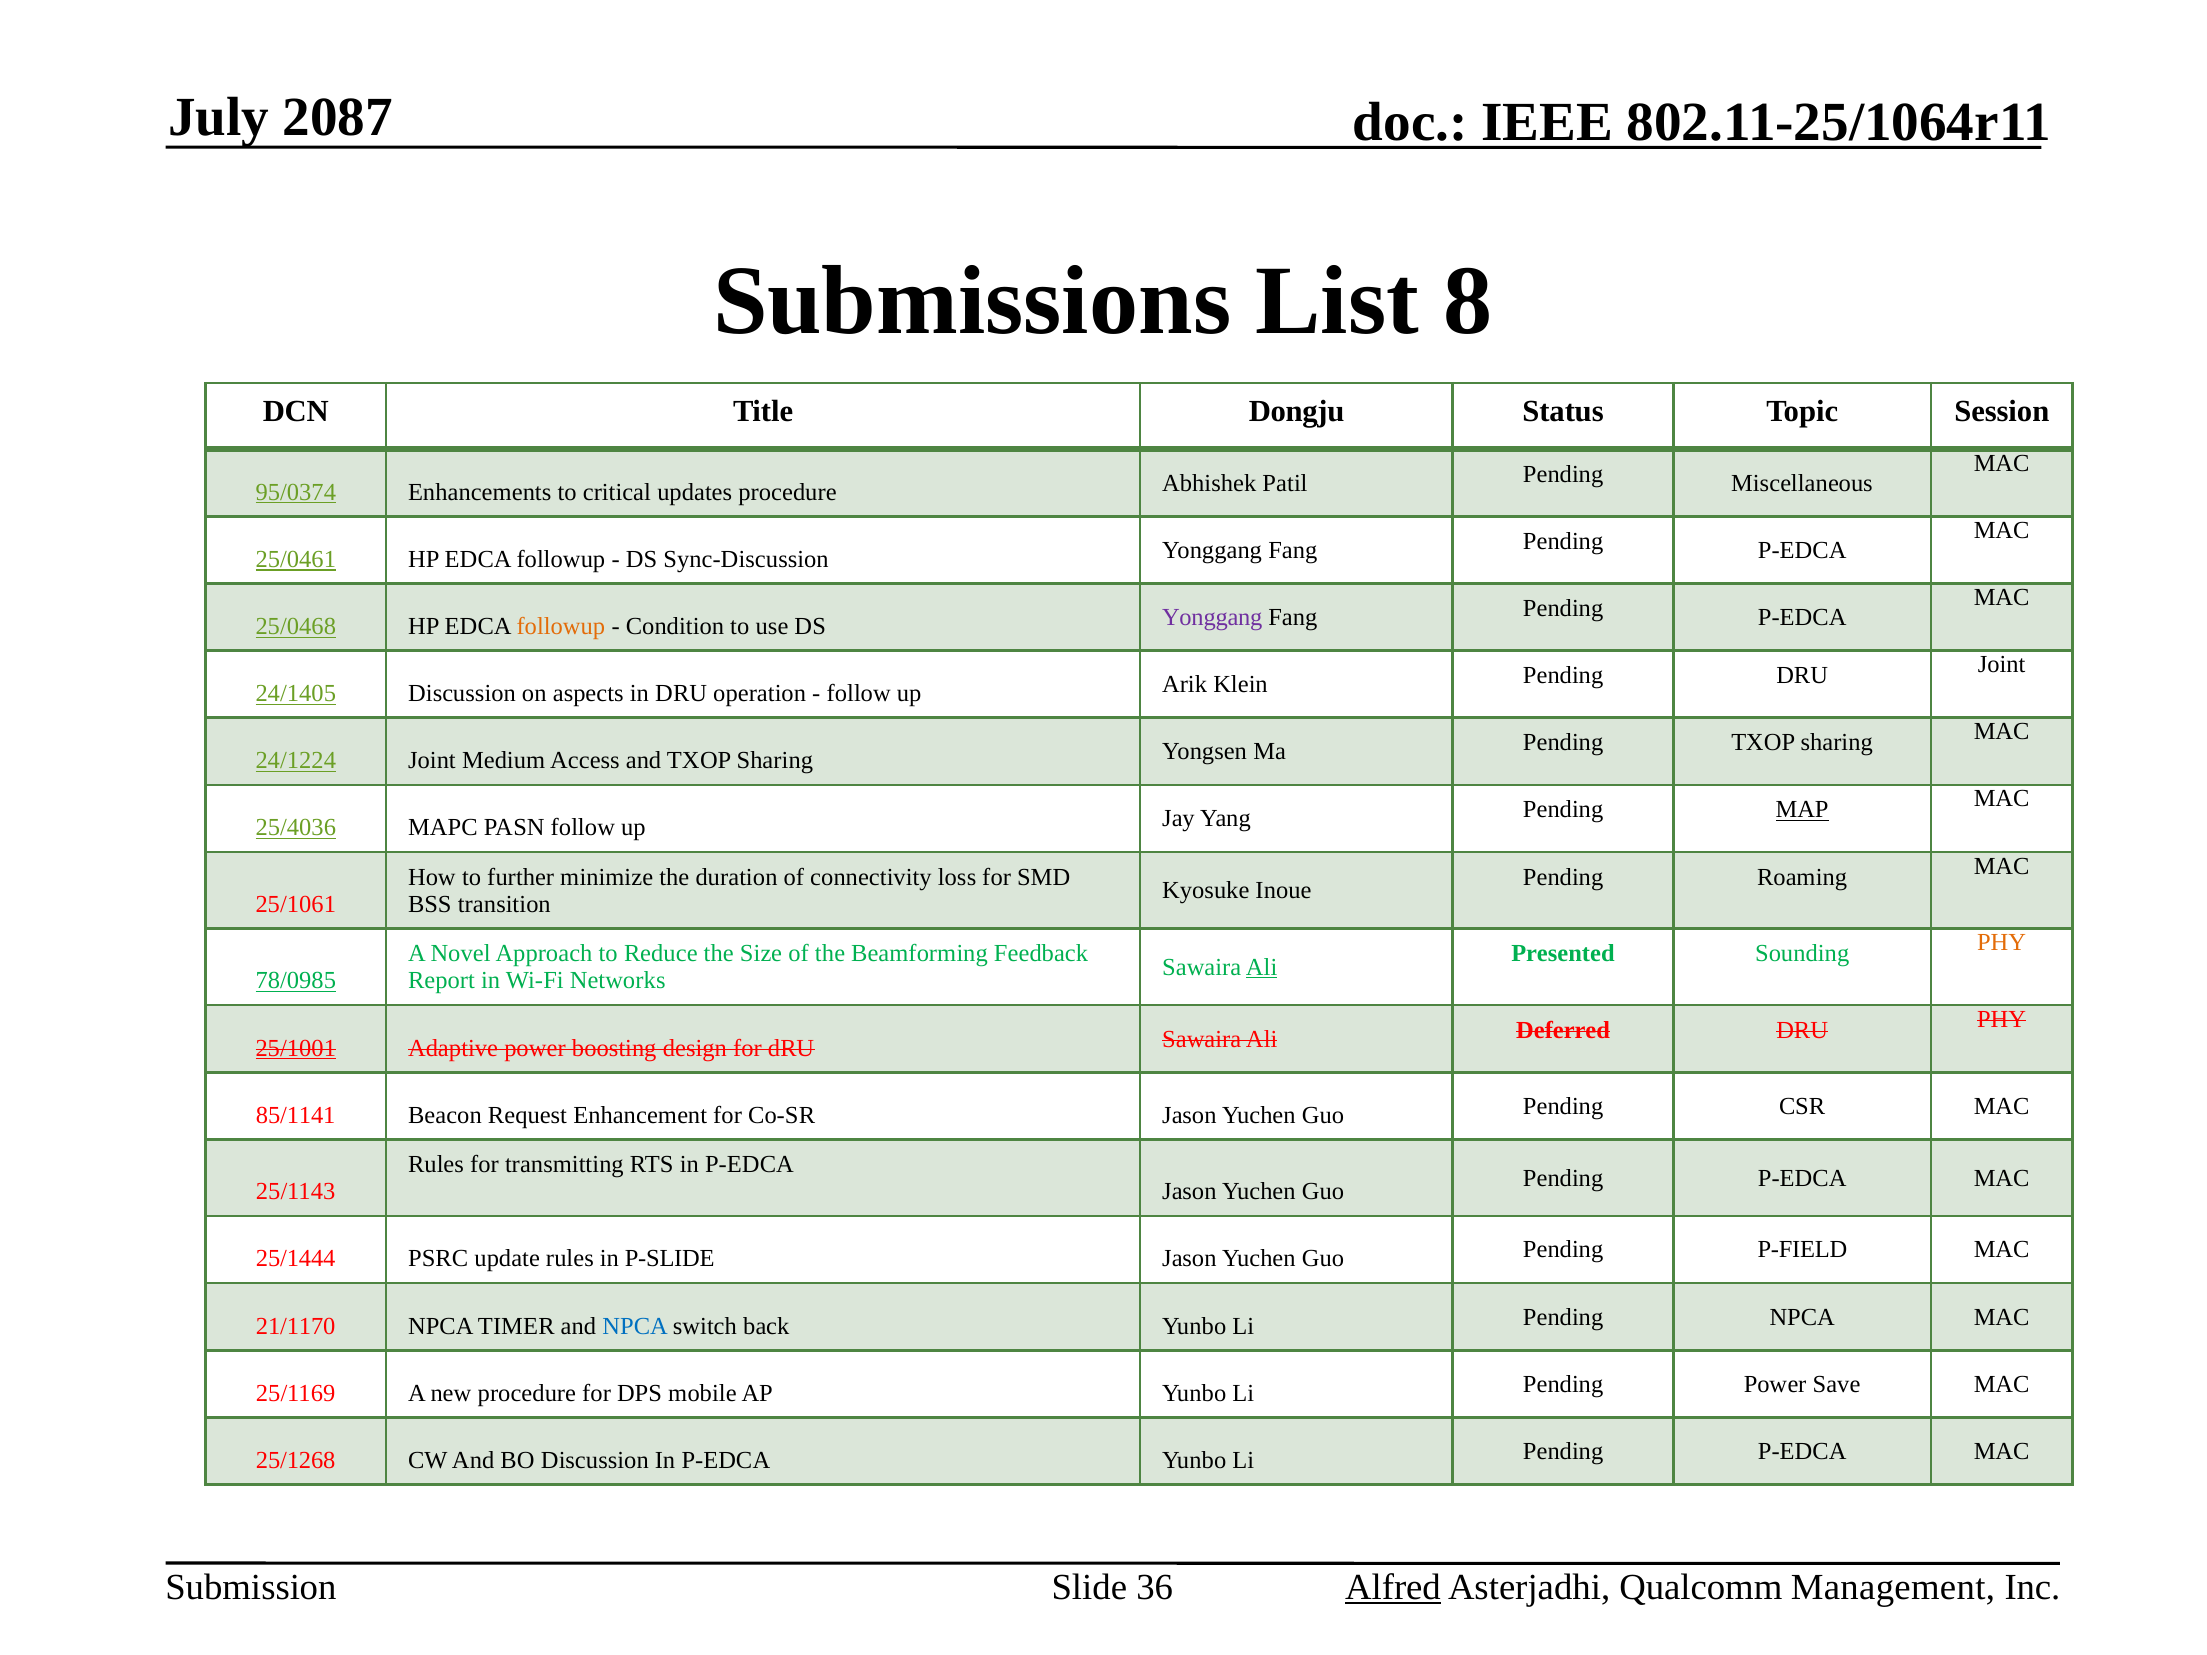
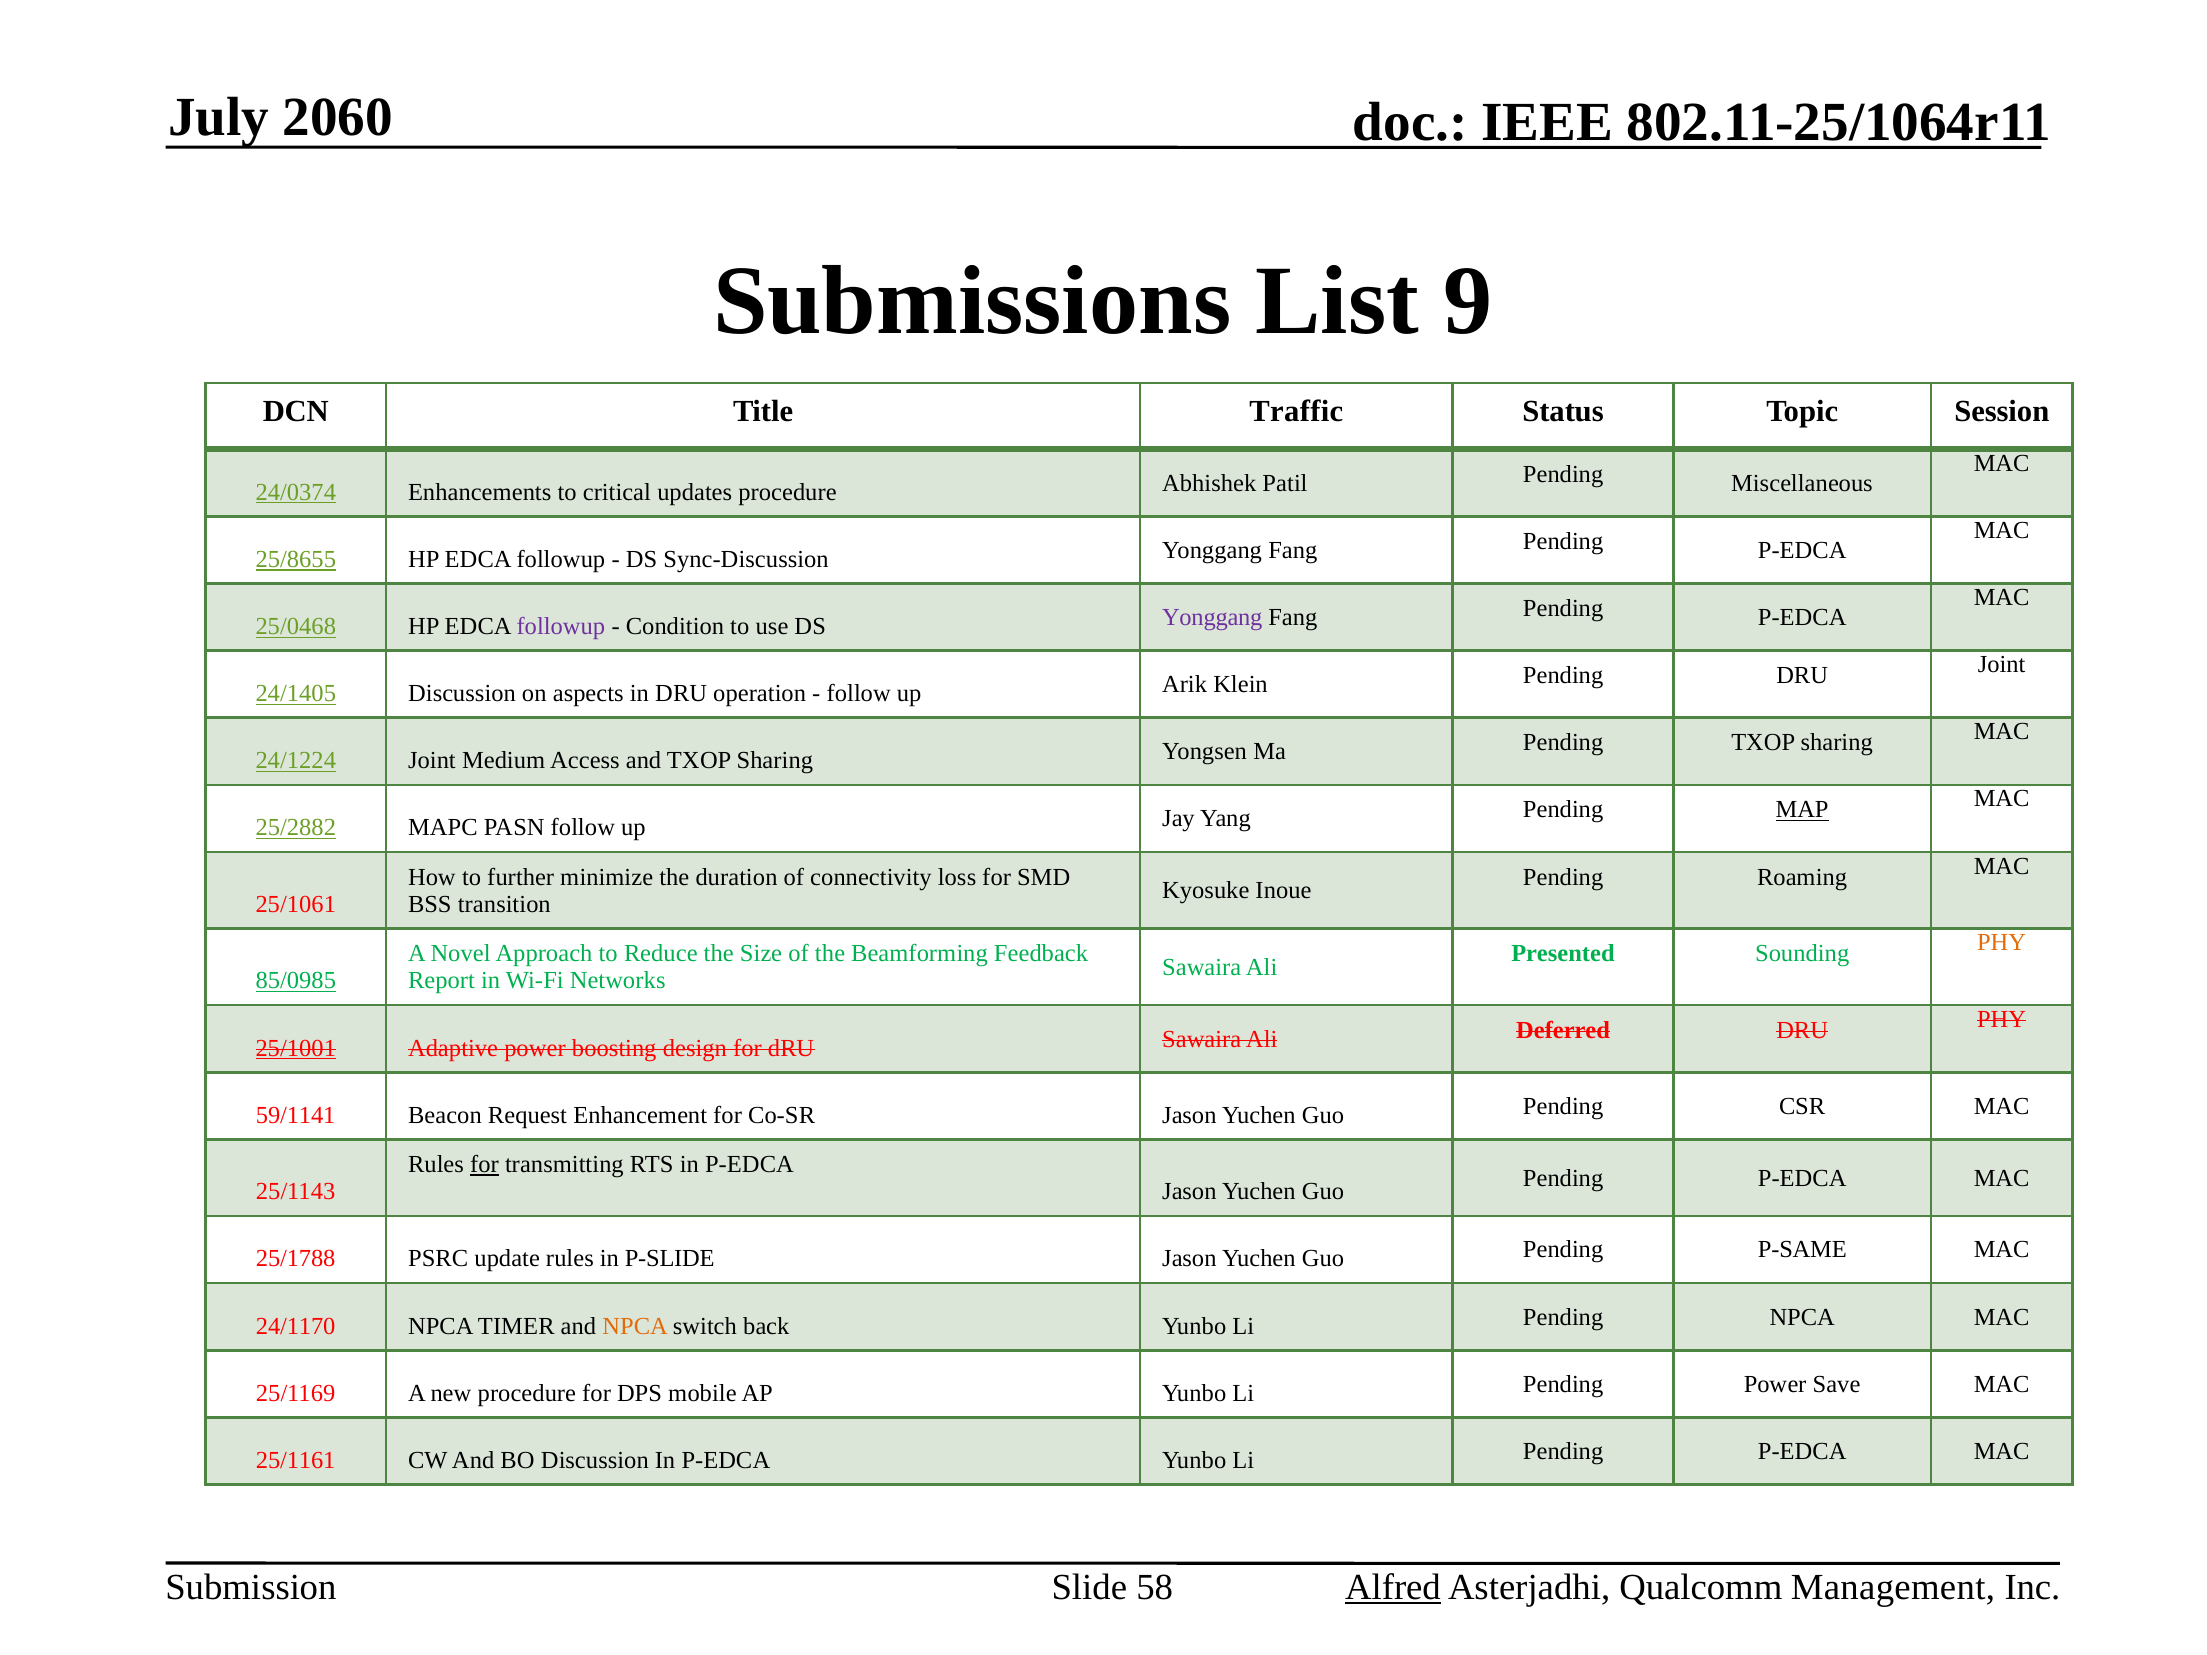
2087: 2087 -> 2060
8: 8 -> 9
Dongju: Dongju -> Traffic
95/0374: 95/0374 -> 24/0374
25/0461: 25/0461 -> 25/8655
followup at (561, 626) colour: orange -> purple
25/4036: 25/4036 -> 25/2882
Ali at (1262, 967) underline: present -> none
78/0985: 78/0985 -> 85/0985
85/1141: 85/1141 -> 59/1141
for at (485, 1165) underline: none -> present
25/1444: 25/1444 -> 25/1788
P-FIELD: P-FIELD -> P-SAME
21/1170: 21/1170 -> 24/1170
NPCA at (635, 1326) colour: blue -> orange
25/1268: 25/1268 -> 25/1161
36: 36 -> 58
